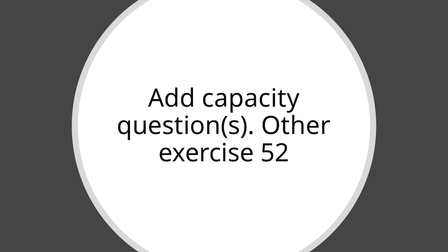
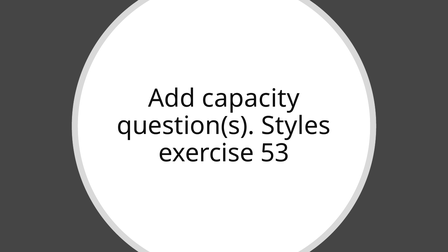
Other: Other -> Styles
52: 52 -> 53
